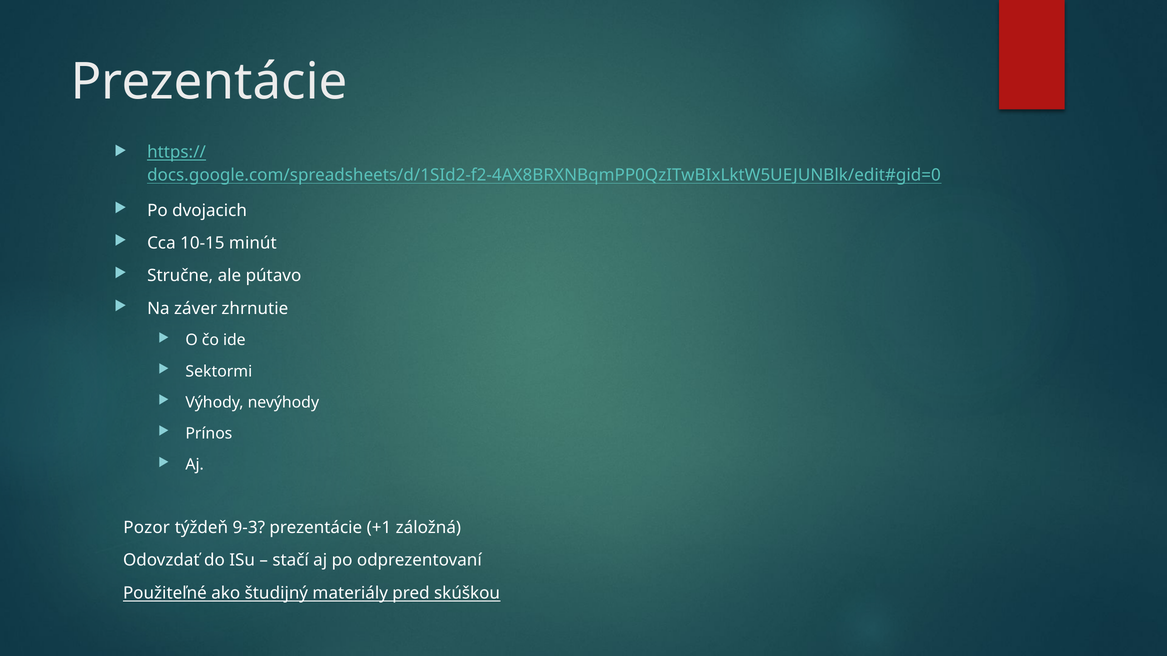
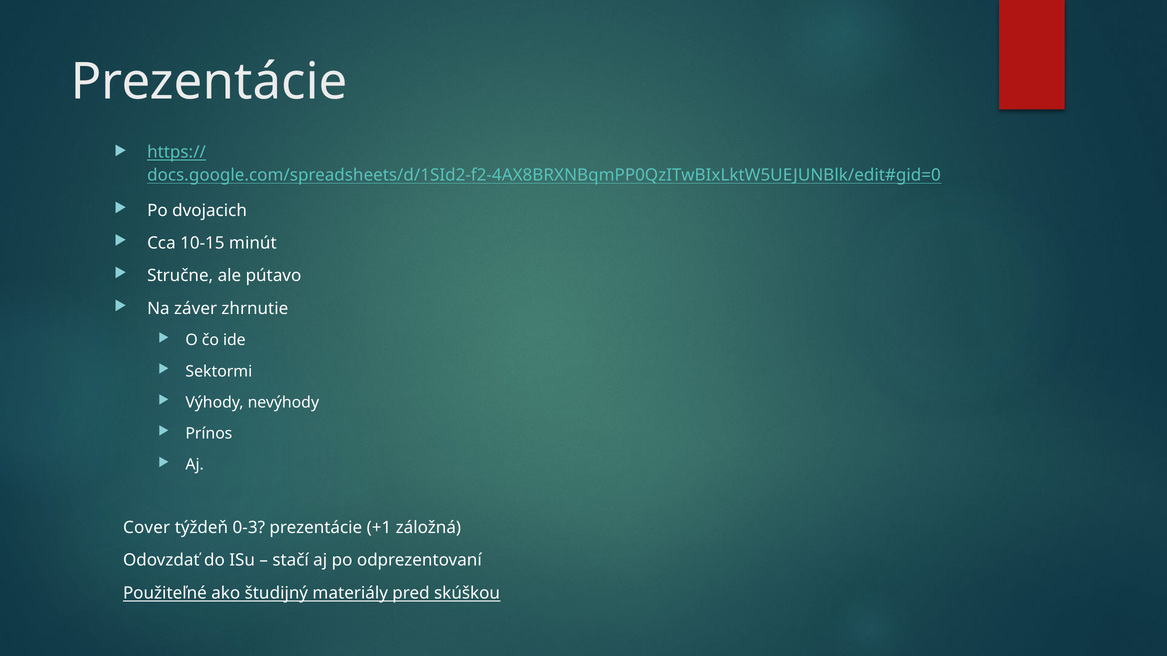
Pozor: Pozor -> Cover
9-3: 9-3 -> 0-3
